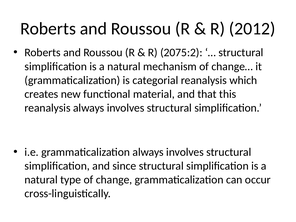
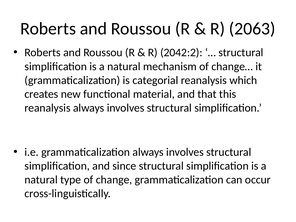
2012: 2012 -> 2063
2075:2: 2075:2 -> 2042:2
